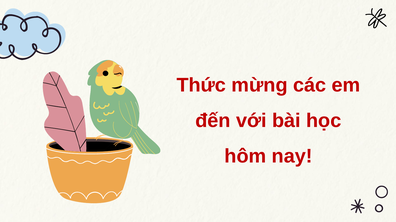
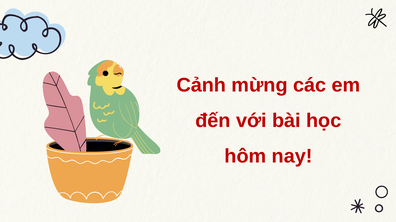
Thức: Thức -> Cảnh
